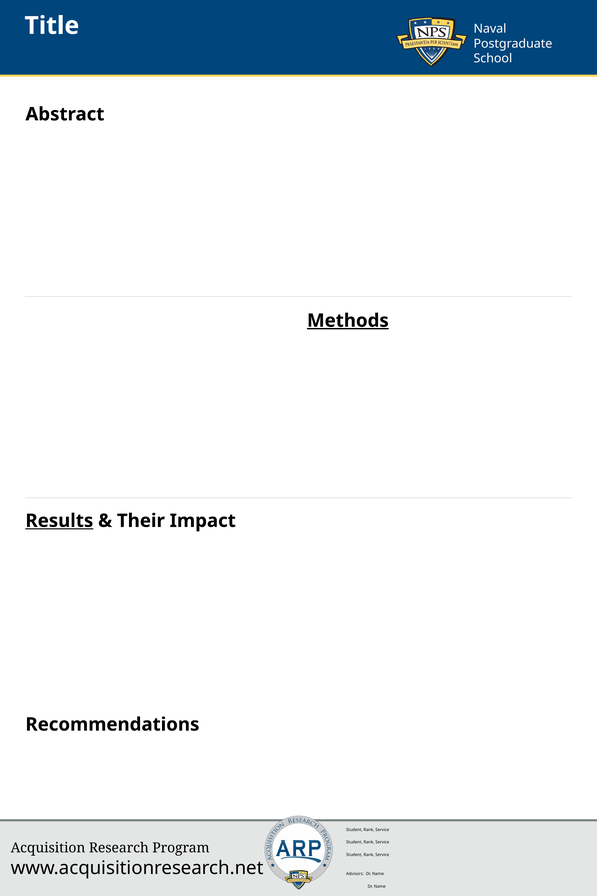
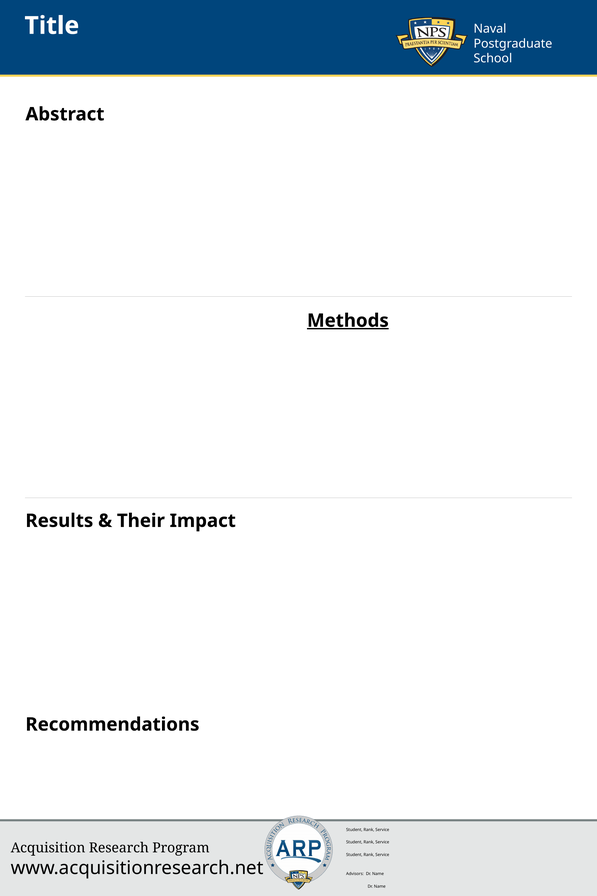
Results underline: present -> none
